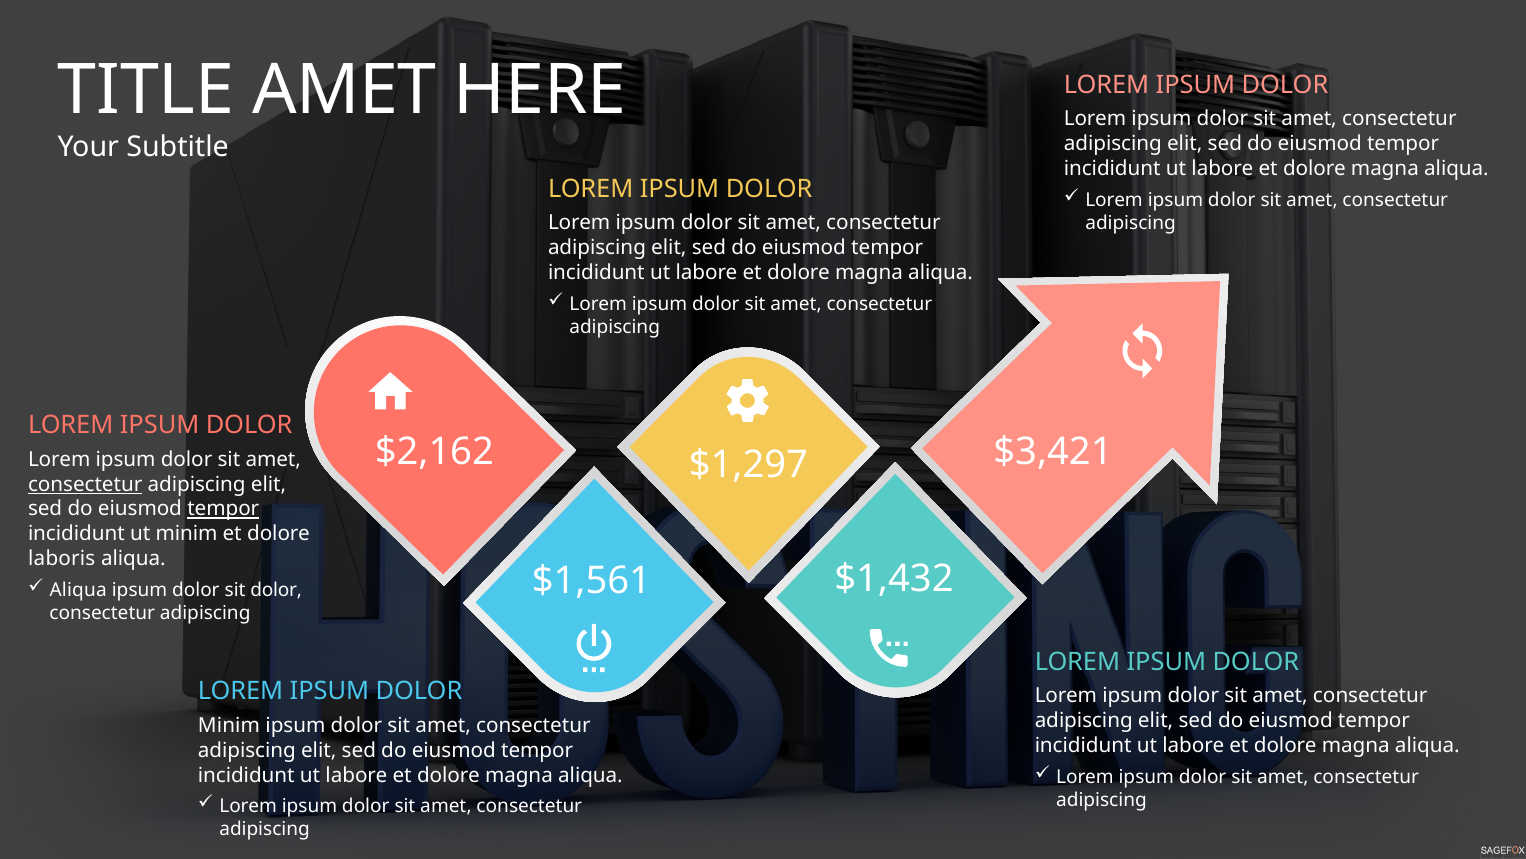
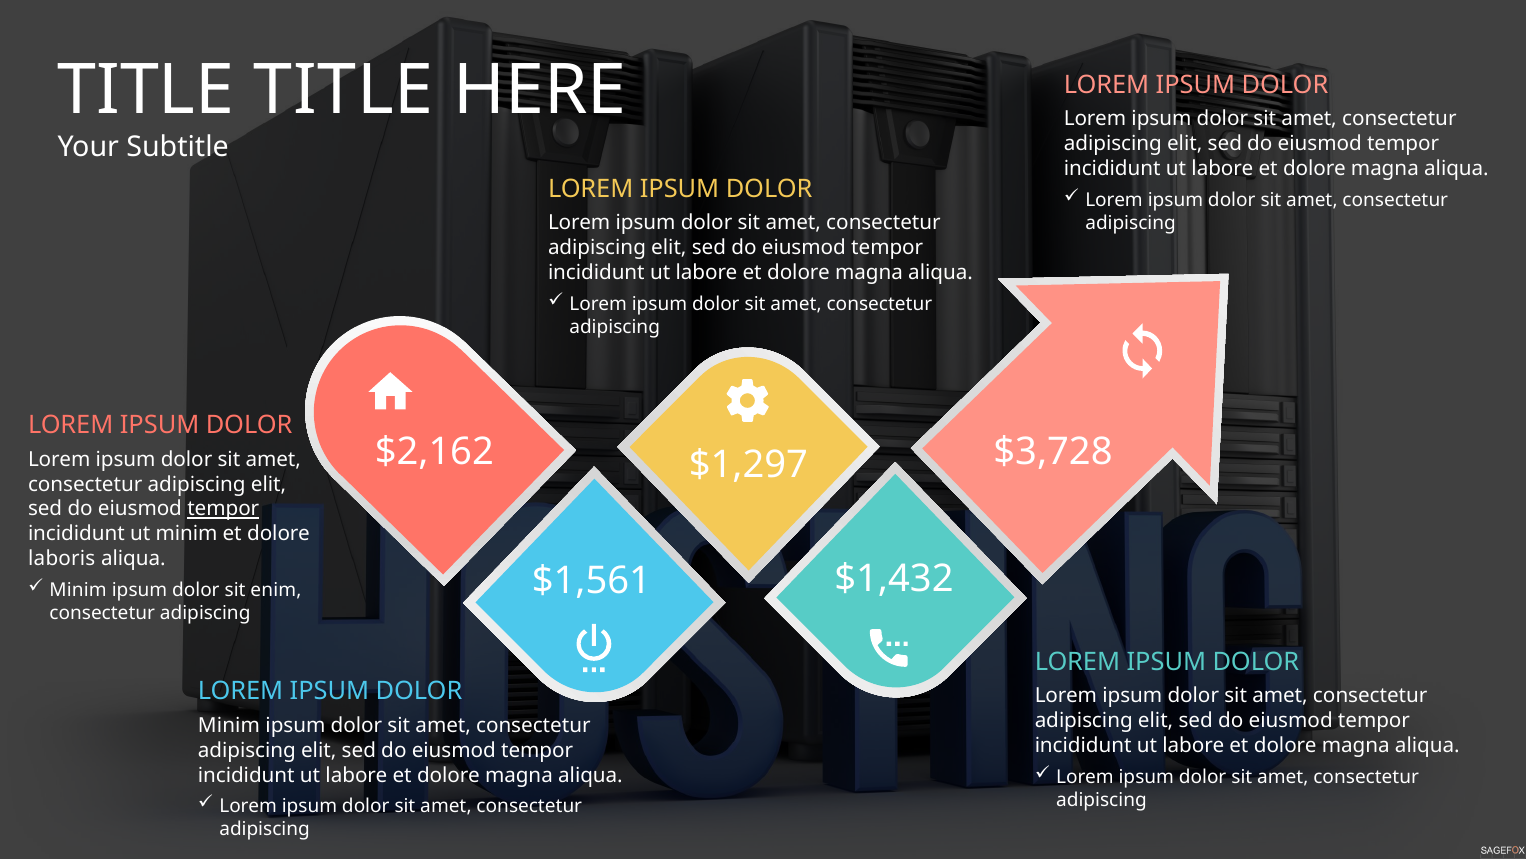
TITLE AMET: AMET -> TITLE
$3,421: $3,421 -> $3,728
consectetur at (85, 484) underline: present -> none
Aliqua at (78, 590): Aliqua -> Minim
sit dolor: dolor -> enim
